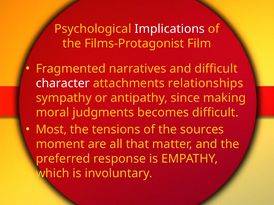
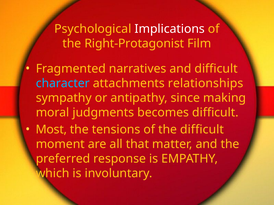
Films-Protagonist: Films-Protagonist -> Right-Protagonist
character colour: white -> light blue
the sources: sources -> difficult
